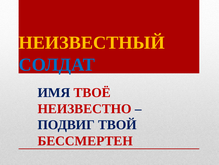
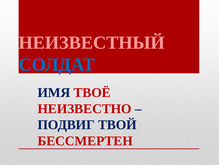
НЕИЗВЕСТНЫЙ colour: yellow -> pink
